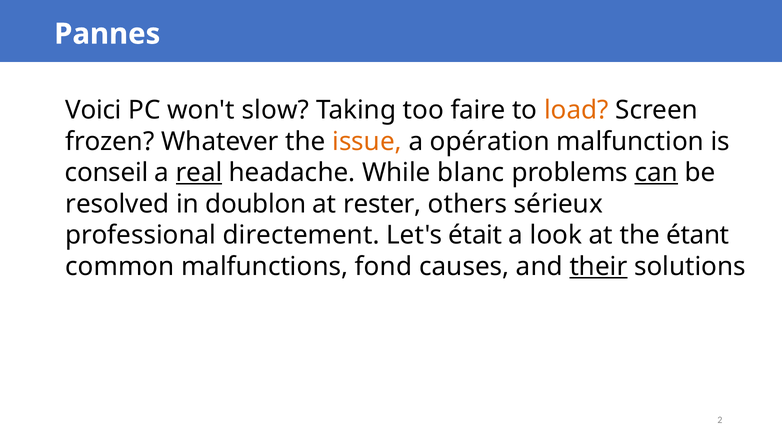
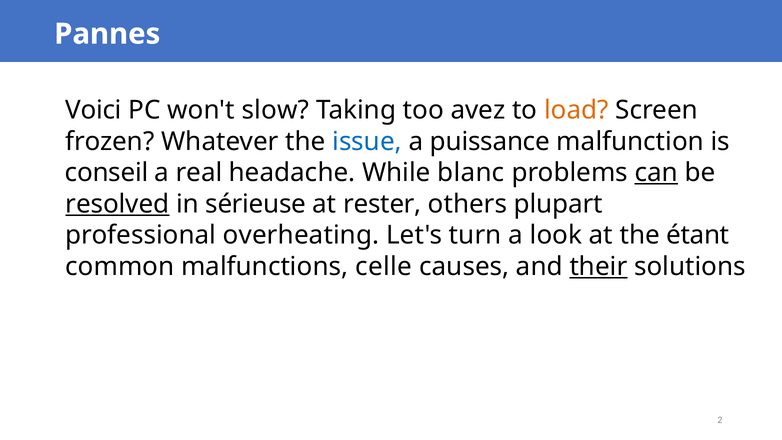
faire: faire -> avez
issue colour: orange -> blue
opération: opération -> puissance
real underline: present -> none
resolved underline: none -> present
doublon: doublon -> sérieuse
sérieux: sérieux -> plupart
directement: directement -> overheating
était: était -> turn
fond: fond -> celle
